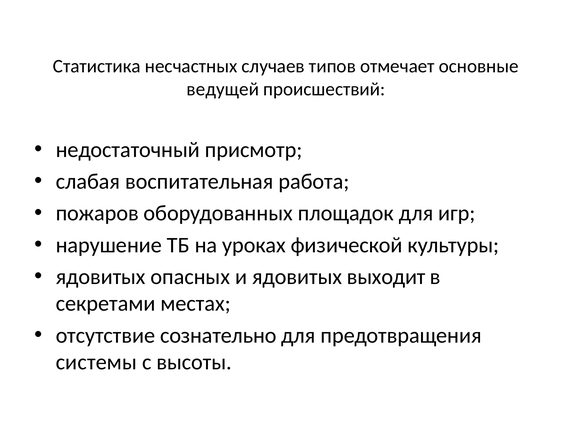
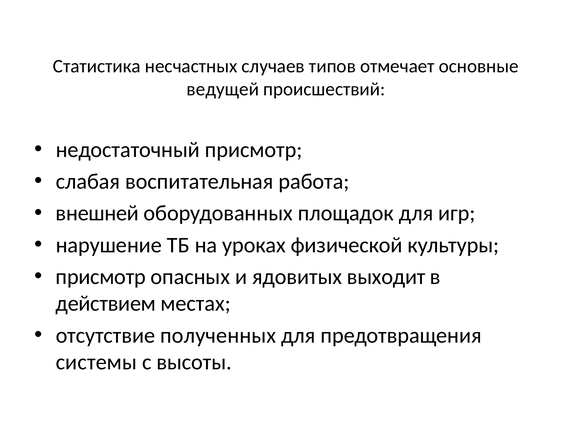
пожаров: пожаров -> внешней
ядовитых at (101, 277): ядовитых -> присмотр
секретами: секретами -> действием
сознательно: сознательно -> полученных
